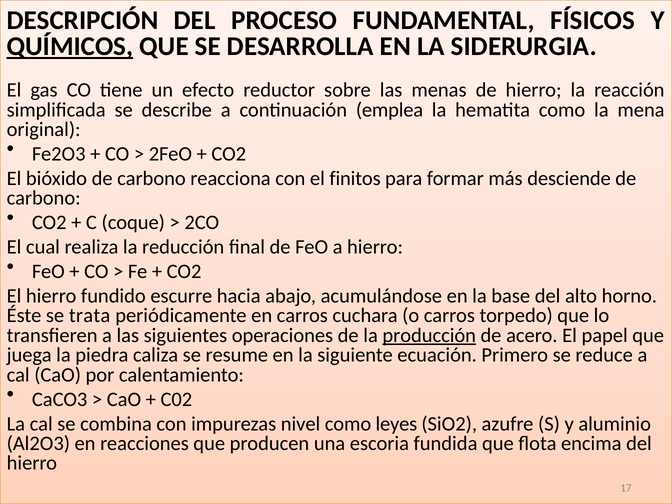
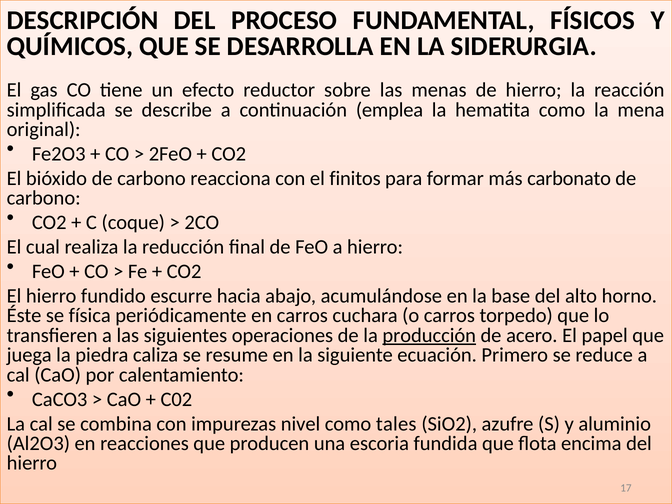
QUÍMICOS underline: present -> none
desciende: desciende -> carbonato
trata: trata -> física
leyes: leyes -> tales
